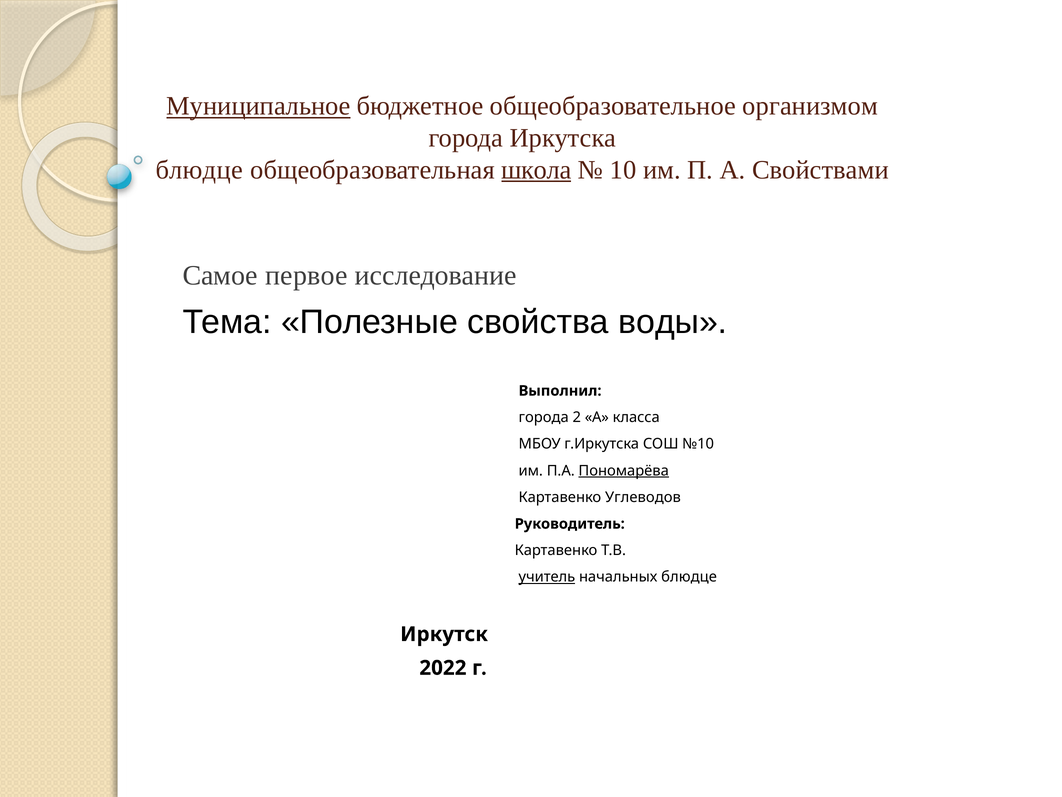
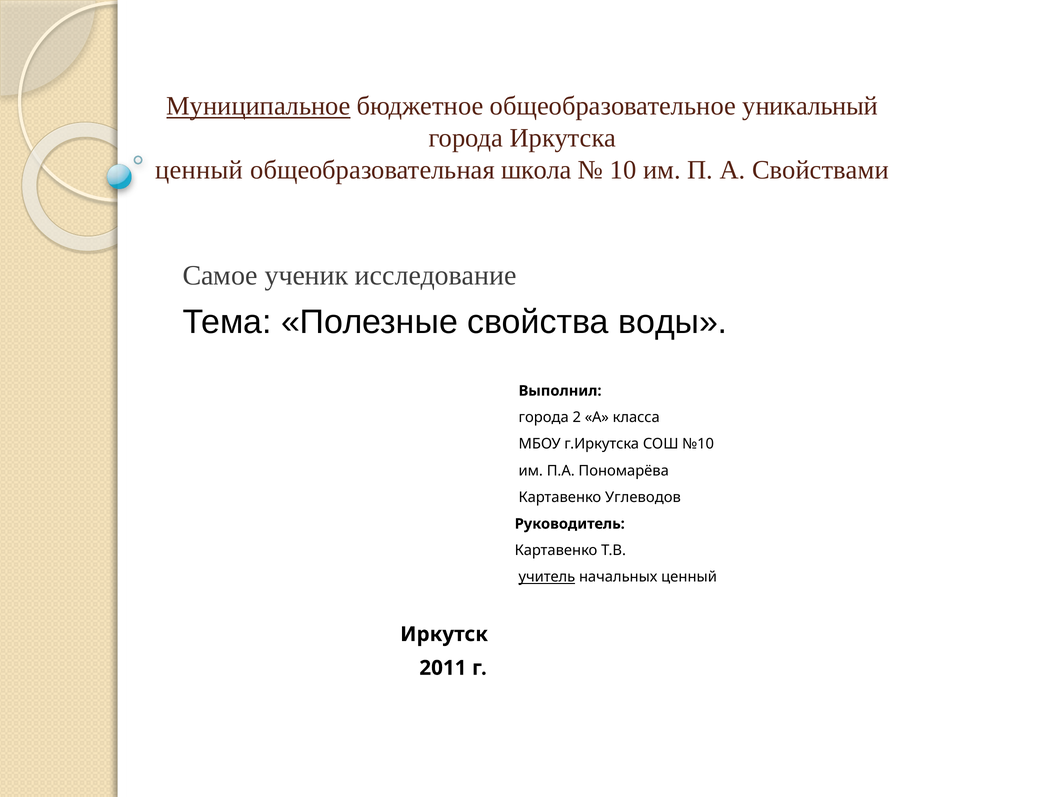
организмом: организмом -> уникальный
блюдце at (199, 170): блюдце -> ценный
школа underline: present -> none
первое: первое -> ученик
Пономарёва underline: present -> none
начальных блюдце: блюдце -> ценный
2022: 2022 -> 2011
